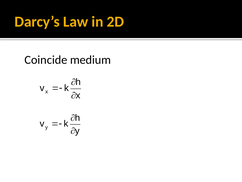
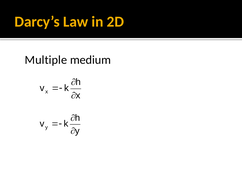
Coincide: Coincide -> Multiple
